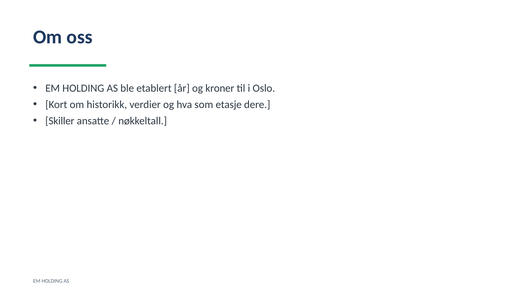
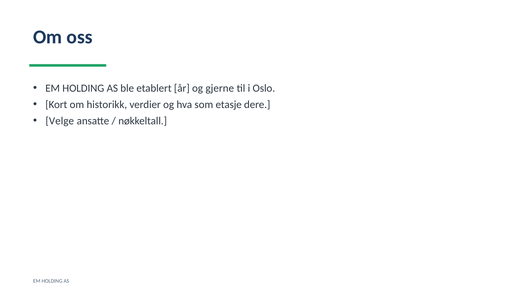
kroner: kroner -> gjerne
Skiller: Skiller -> Velge
